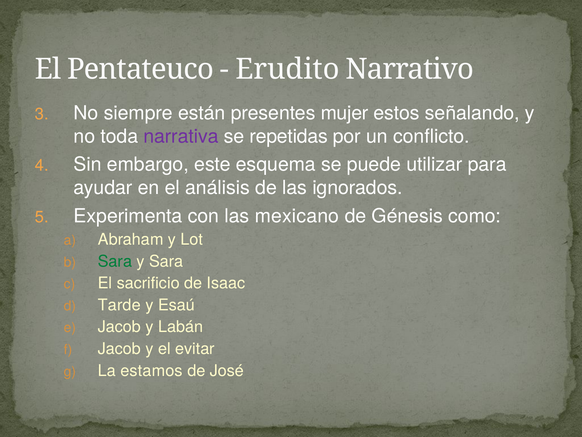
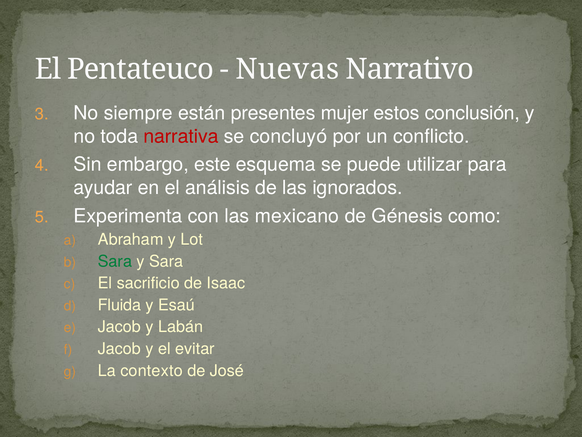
Erudito: Erudito -> Nuevas
señalando: señalando -> conclusión
narrativa colour: purple -> red
repetidas: repetidas -> concluyó
Tarde: Tarde -> Fluida
estamos: estamos -> contexto
